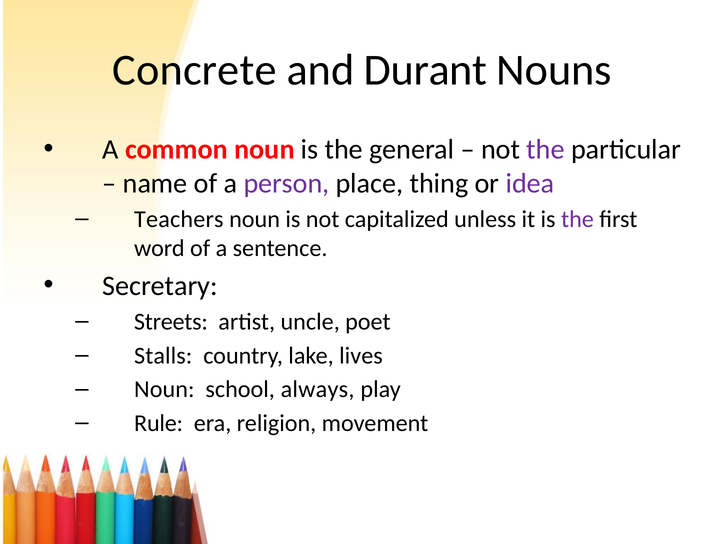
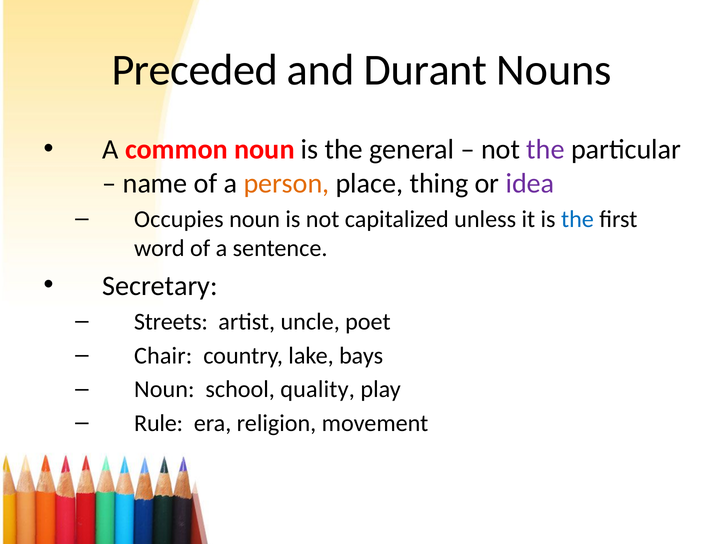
Concrete: Concrete -> Preceded
person colour: purple -> orange
Teachers: Teachers -> Occupies
the at (577, 219) colour: purple -> blue
Stalls: Stalls -> Chair
lives: lives -> bays
always: always -> quality
